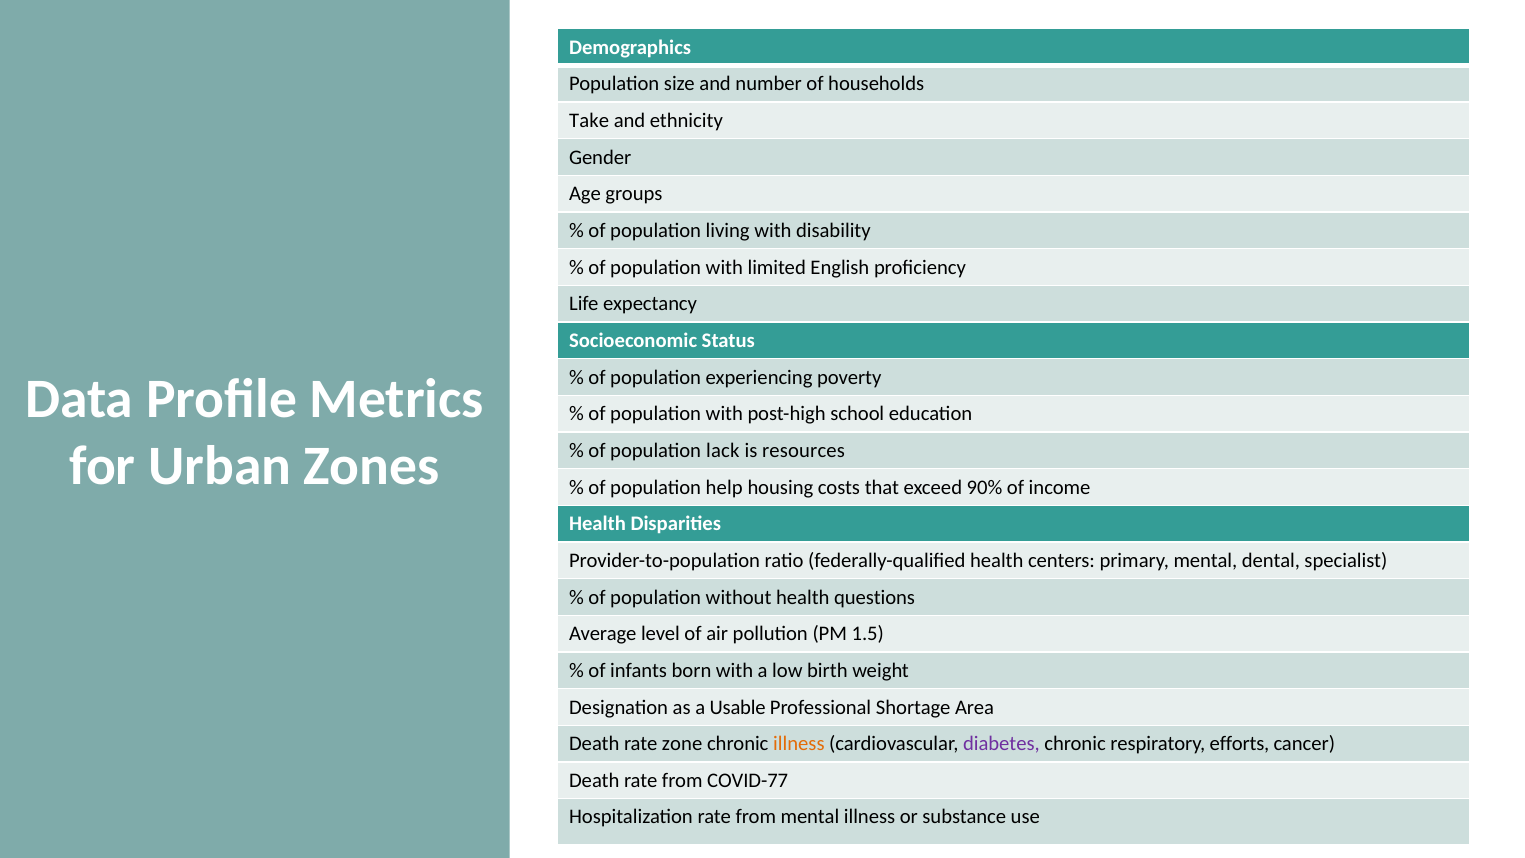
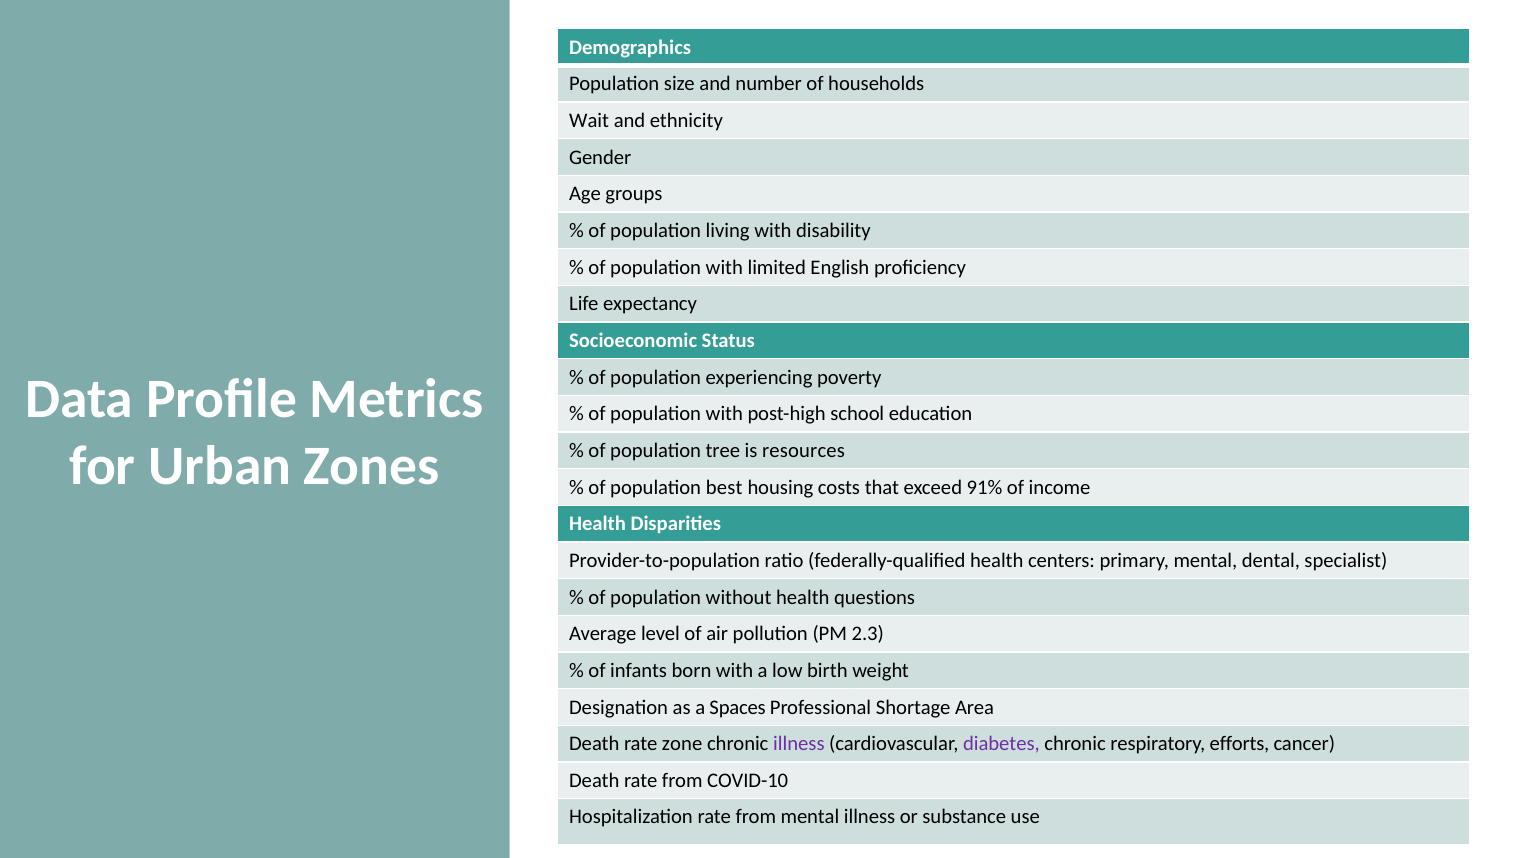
Take: Take -> Wait
lack: lack -> tree
help: help -> best
90%: 90% -> 91%
1.5: 1.5 -> 2.3
Usable: Usable -> Spaces
illness at (799, 744) colour: orange -> purple
COVID-77: COVID-77 -> COVID-10
